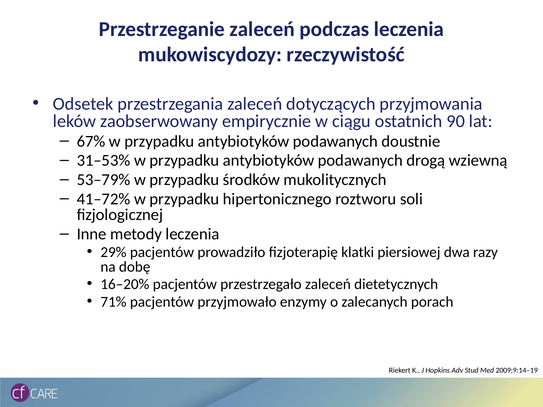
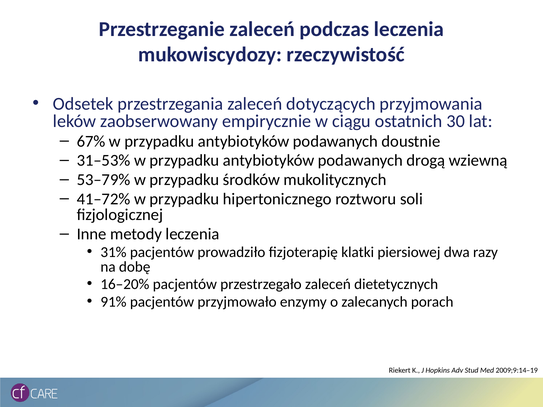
90: 90 -> 30
29%: 29% -> 31%
71%: 71% -> 91%
